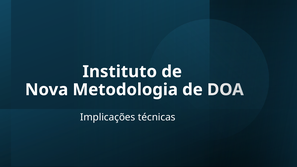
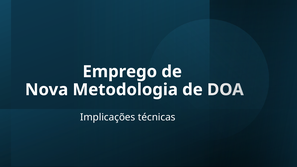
Instituto: Instituto -> Emprego
